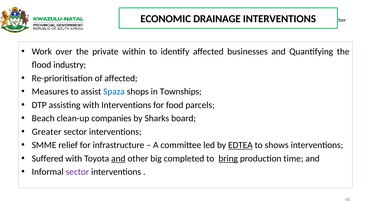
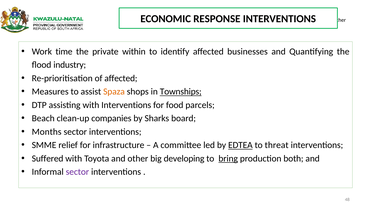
DRAINAGE: DRAINAGE -> RESPONSE
over: over -> time
Spaza colour: blue -> orange
Townships underline: none -> present
Greater: Greater -> Months
shows: shows -> threat
and at (118, 158) underline: present -> none
completed: completed -> developing
time: time -> both
